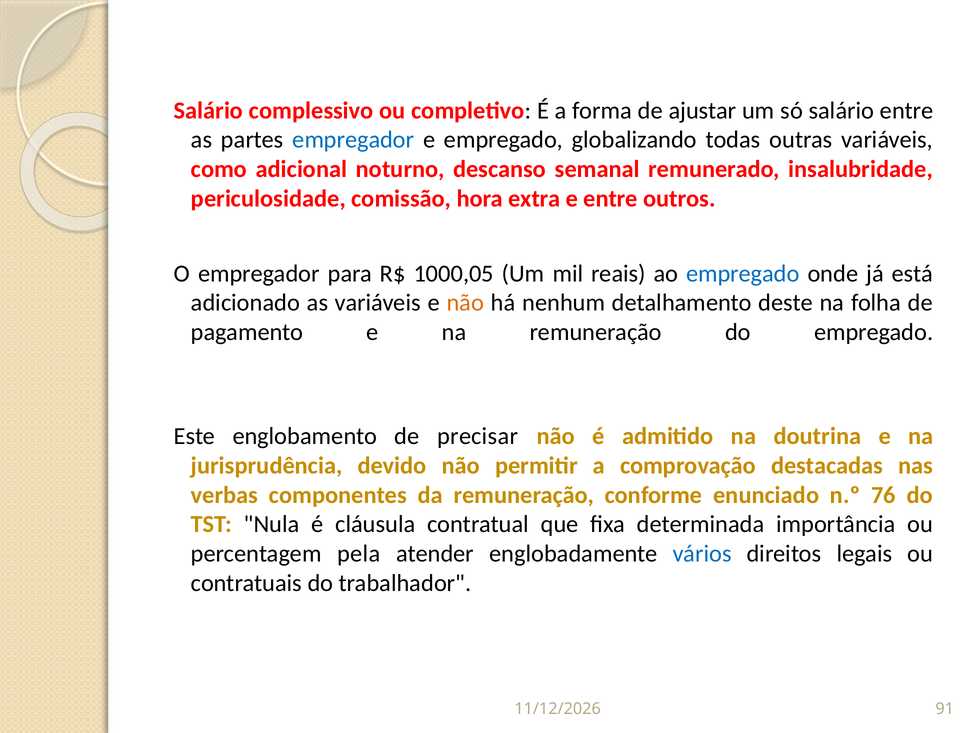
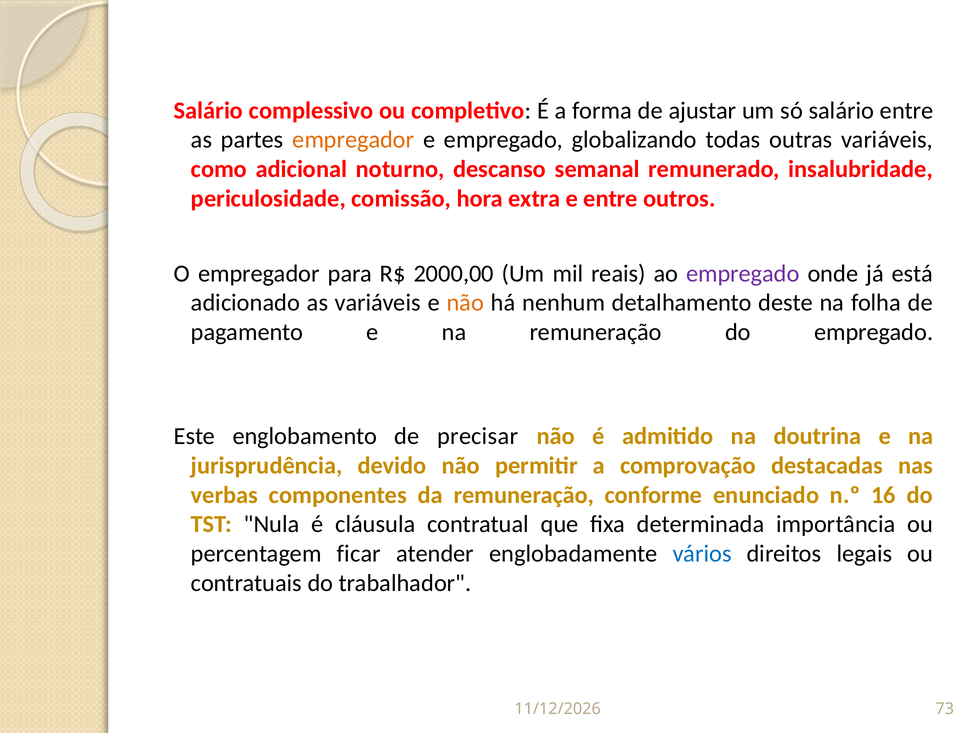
empregador at (353, 140) colour: blue -> orange
1000,05: 1000,05 -> 2000,00
empregado at (743, 273) colour: blue -> purple
76: 76 -> 16
pela: pela -> ficar
91: 91 -> 73
